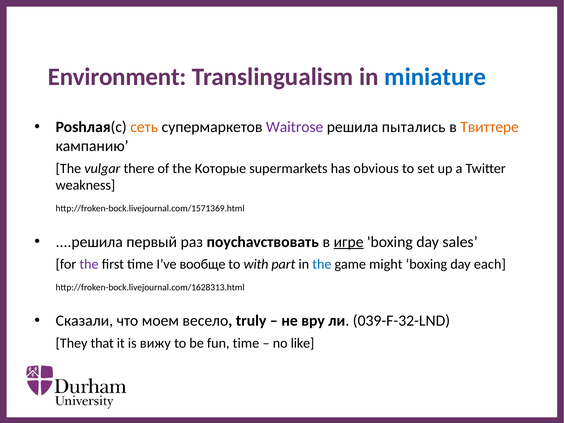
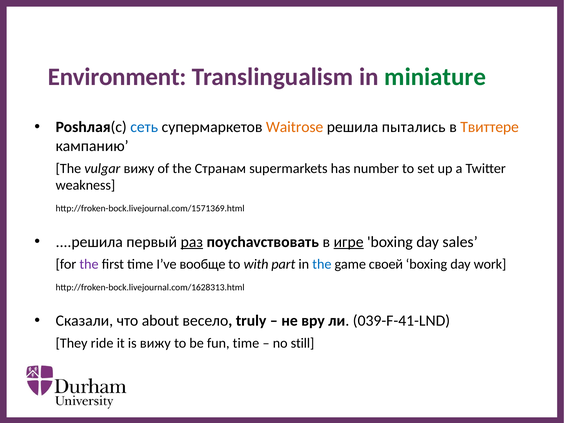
miniature colour: blue -> green
cеть colour: orange -> blue
Waitrose colour: purple -> orange
vulgar there: there -> вижу
Которые: Которые -> Странам
obvious: obvious -> number
раз underline: none -> present
might: might -> своей
each: each -> work
моем: моем -> about
039-F-32-LND: 039-F-32-LND -> 039-F-41-LND
that: that -> ride
like: like -> still
